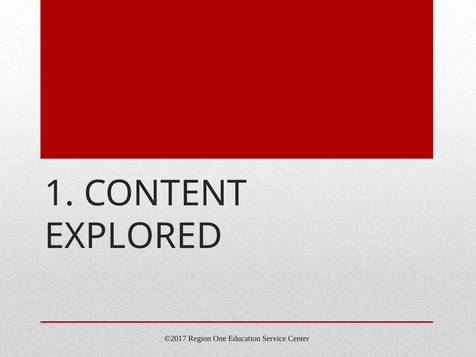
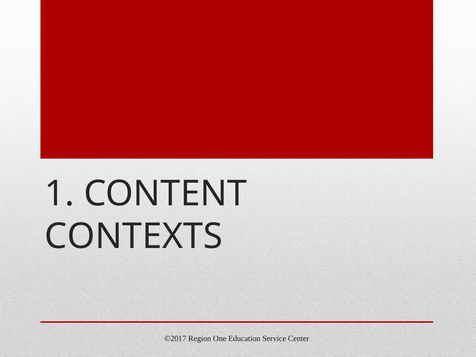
EXPLORED: EXPLORED -> CONTEXTS
